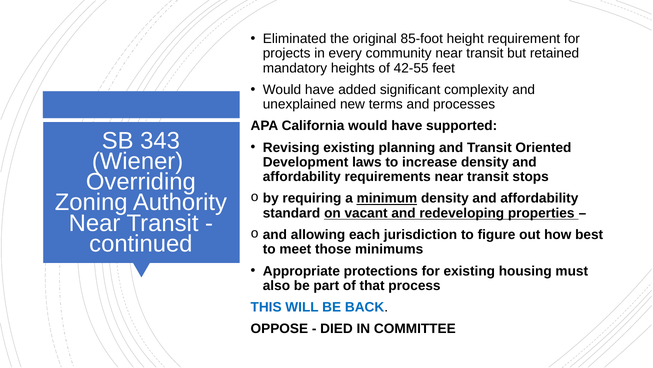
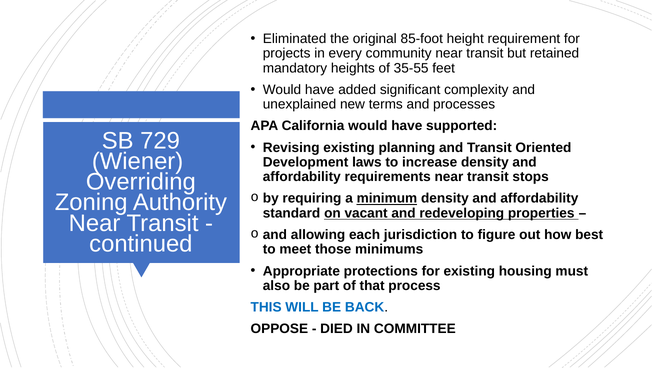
42-55: 42-55 -> 35-55
343: 343 -> 729
